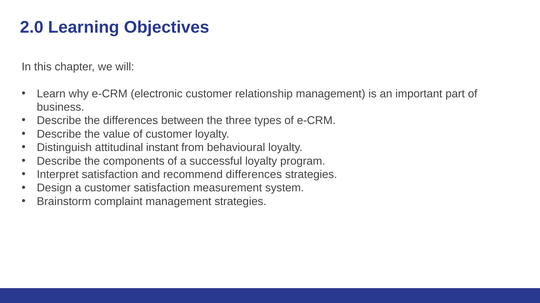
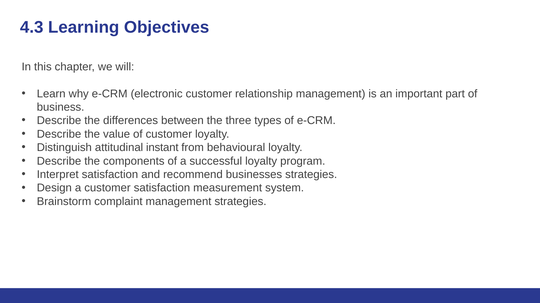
2.0: 2.0 -> 4.3
recommend differences: differences -> businesses
